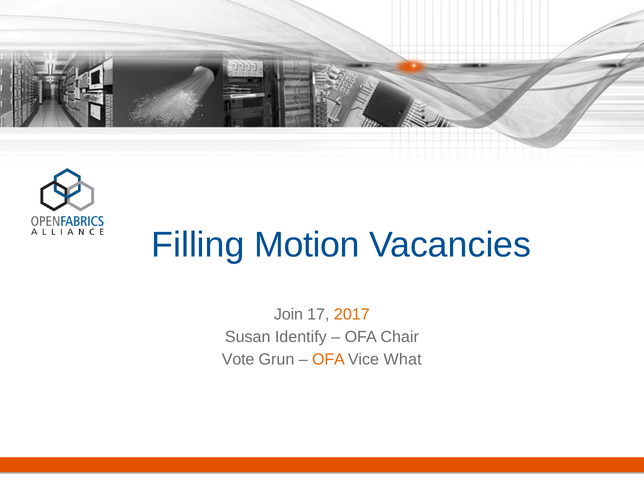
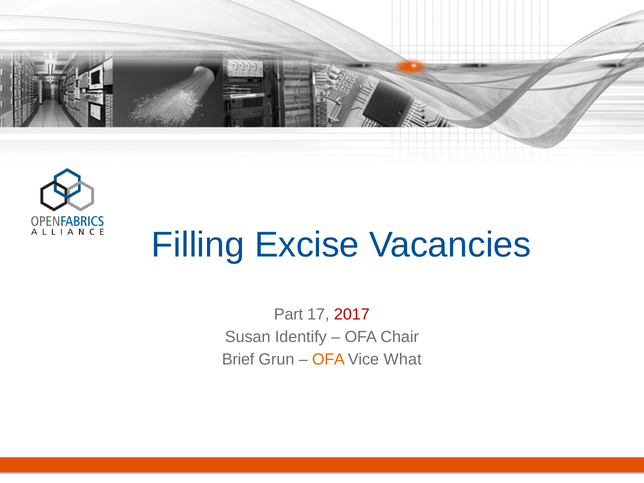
Motion: Motion -> Excise
Join: Join -> Part
2017 colour: orange -> red
Vote: Vote -> Brief
